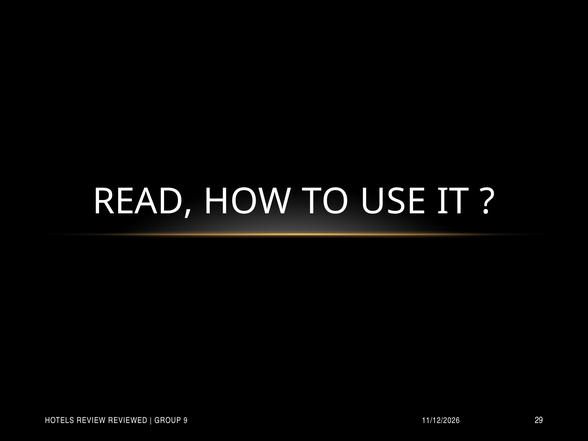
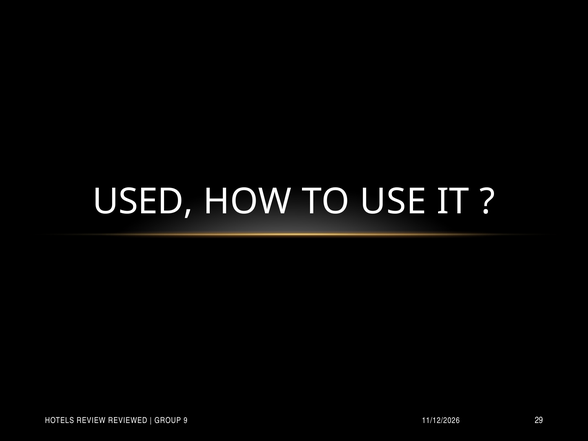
READ: READ -> USED
